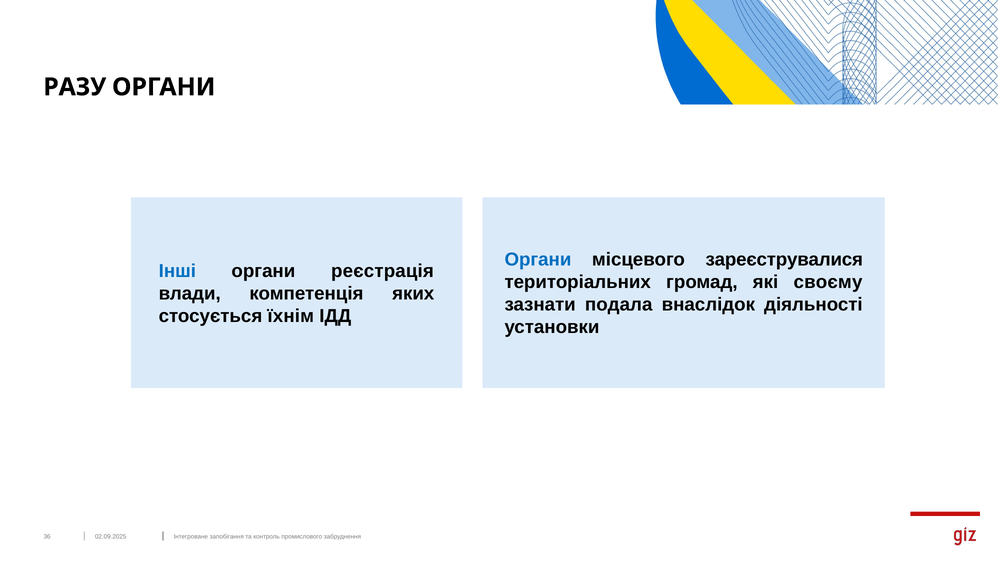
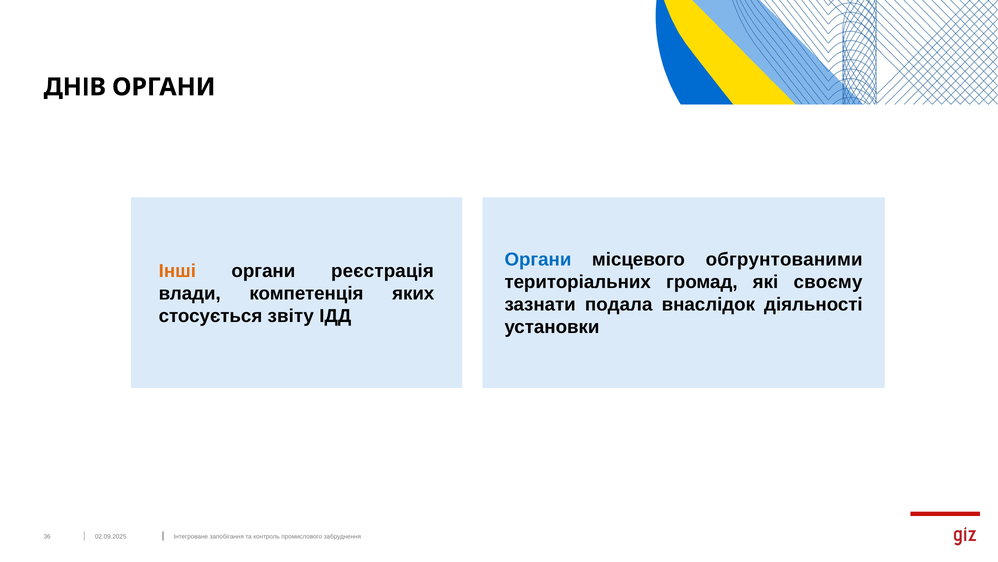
РАЗУ: РАЗУ -> ДНІВ
зареєструвалися: зареєструвалися -> обгрунтованими
Інші colour: blue -> orange
їхнім: їхнім -> звіту
